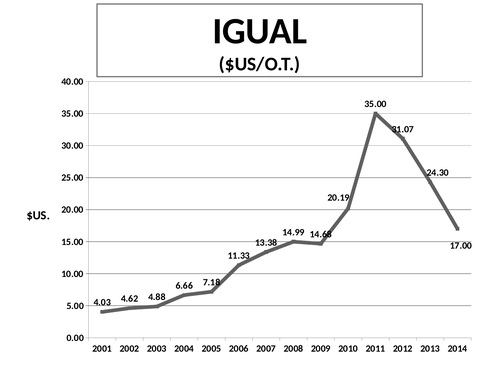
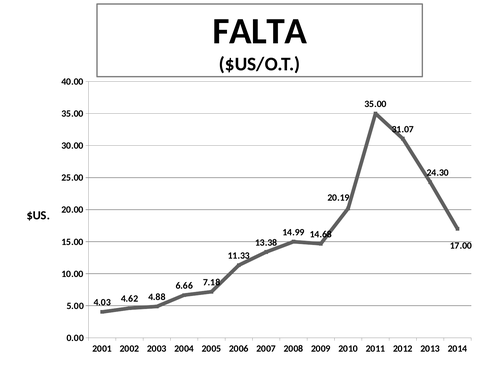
IGUAL: IGUAL -> FALTA
